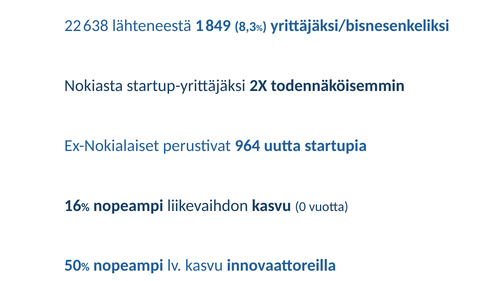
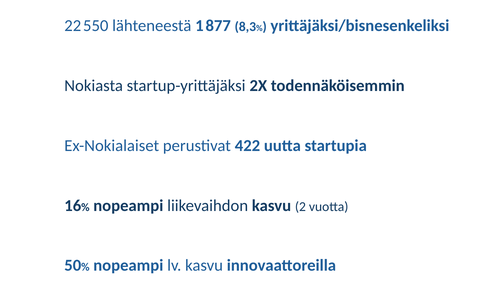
638: 638 -> 550
849: 849 -> 877
964: 964 -> 422
0: 0 -> 2
